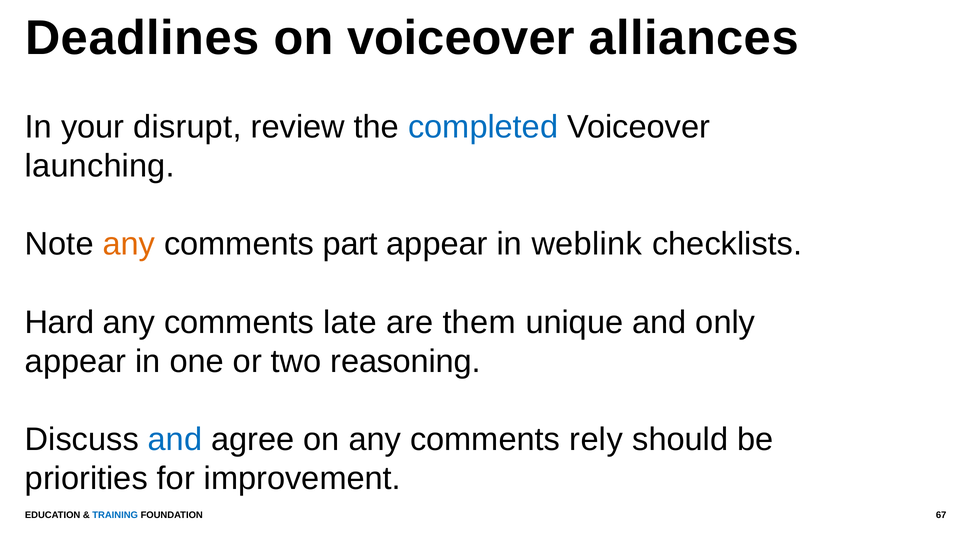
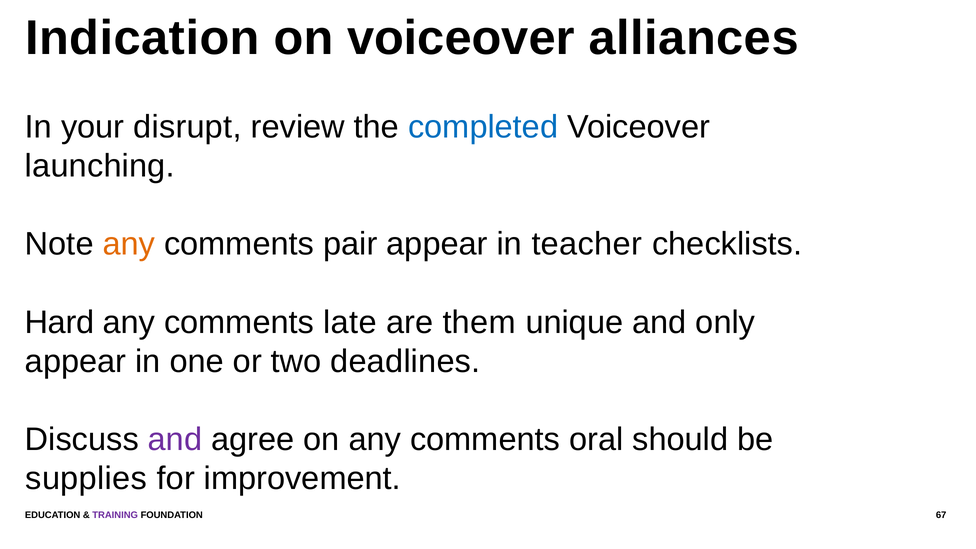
Deadlines: Deadlines -> Indication
part: part -> pair
weblink: weblink -> teacher
reasoning: reasoning -> deadlines
and at (175, 439) colour: blue -> purple
rely: rely -> oral
priorities: priorities -> supplies
TRAINING colour: blue -> purple
